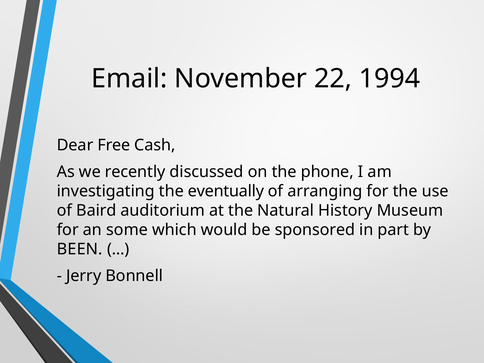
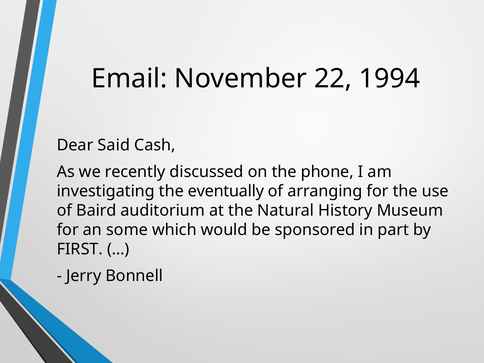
Free: Free -> Said
BEEN: BEEN -> FIRST
